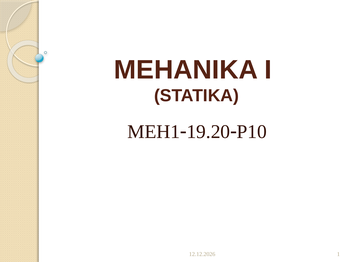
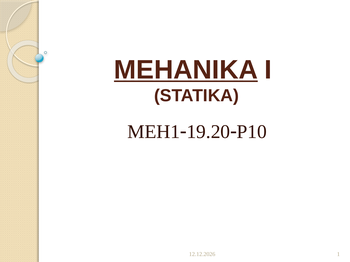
MEHANIKA underline: none -> present
